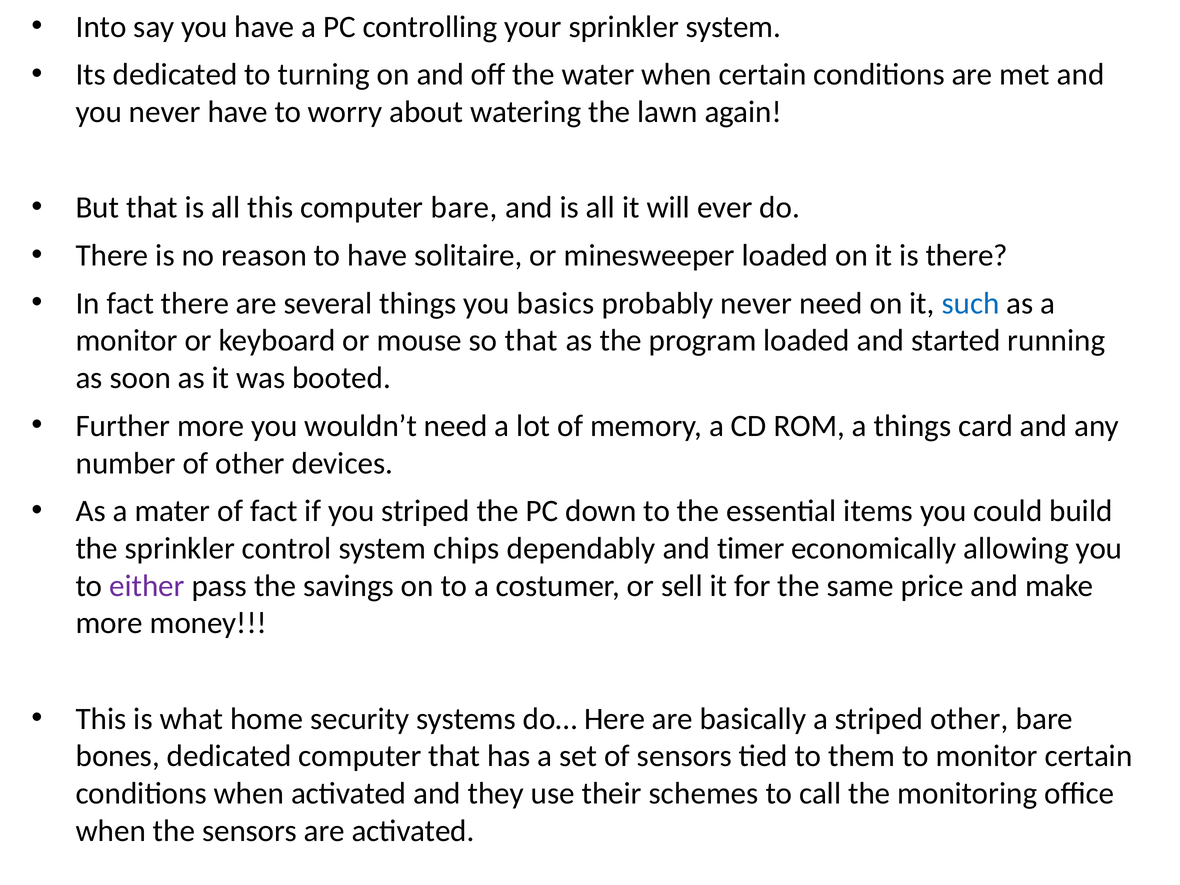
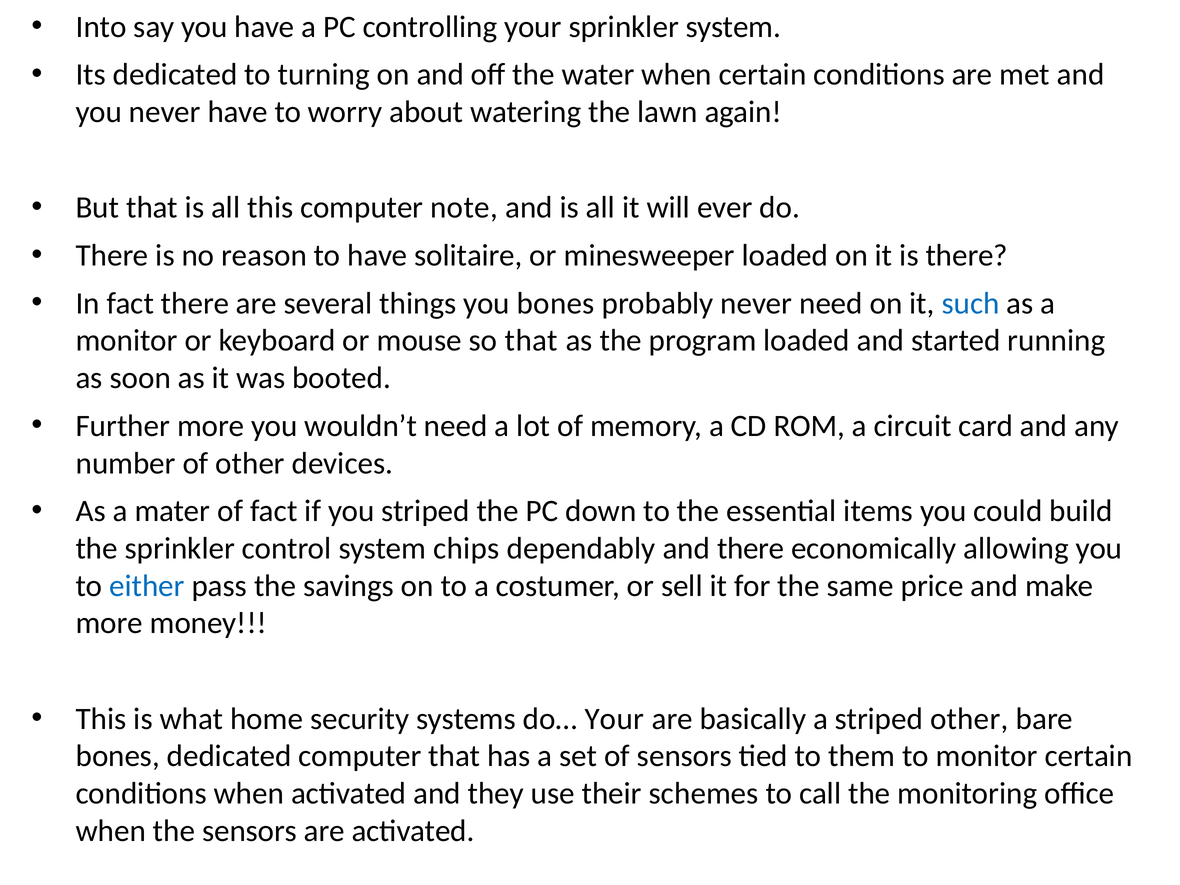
computer bare: bare -> note
you basics: basics -> bones
a things: things -> circuit
and timer: timer -> there
either colour: purple -> blue
do… Here: Here -> Your
